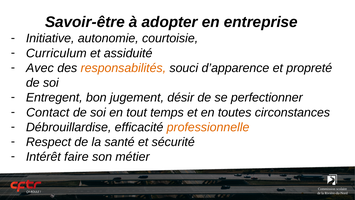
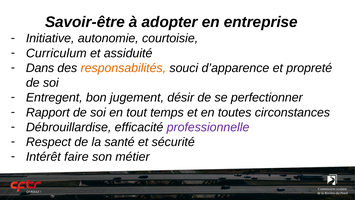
Avec: Avec -> Dans
Contact: Contact -> Rapport
professionnelle colour: orange -> purple
